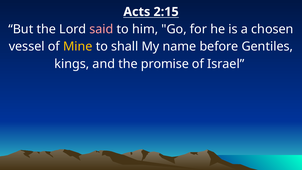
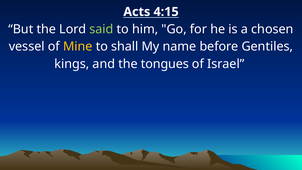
2:15: 2:15 -> 4:15
said colour: pink -> light green
promise: promise -> tongues
